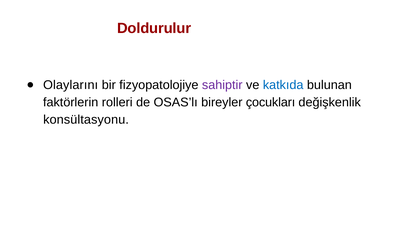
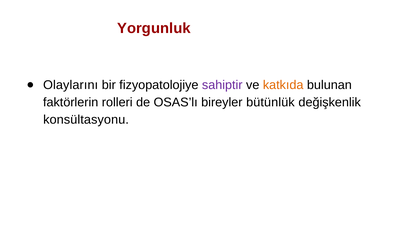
Doldurulur: Doldurulur -> Yorgunluk
katkıda colour: blue -> orange
çocukları: çocukları -> bütünlük
